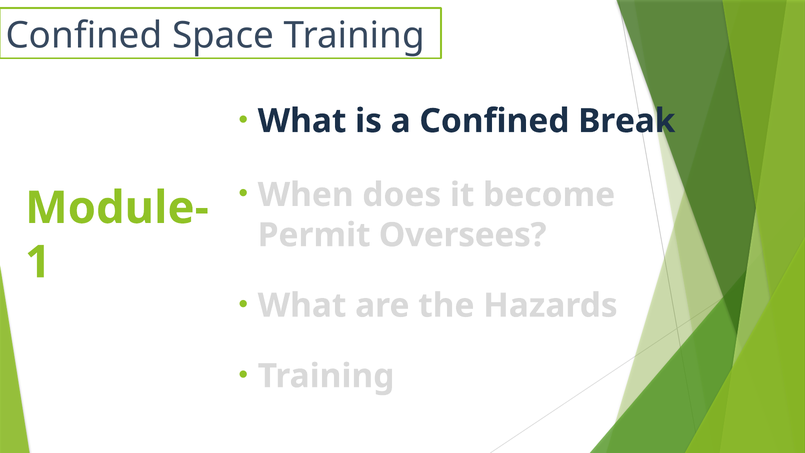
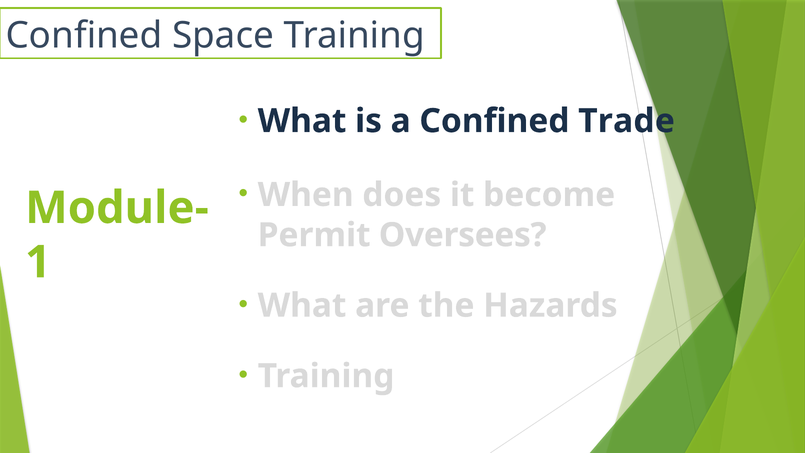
Break: Break -> Trade
